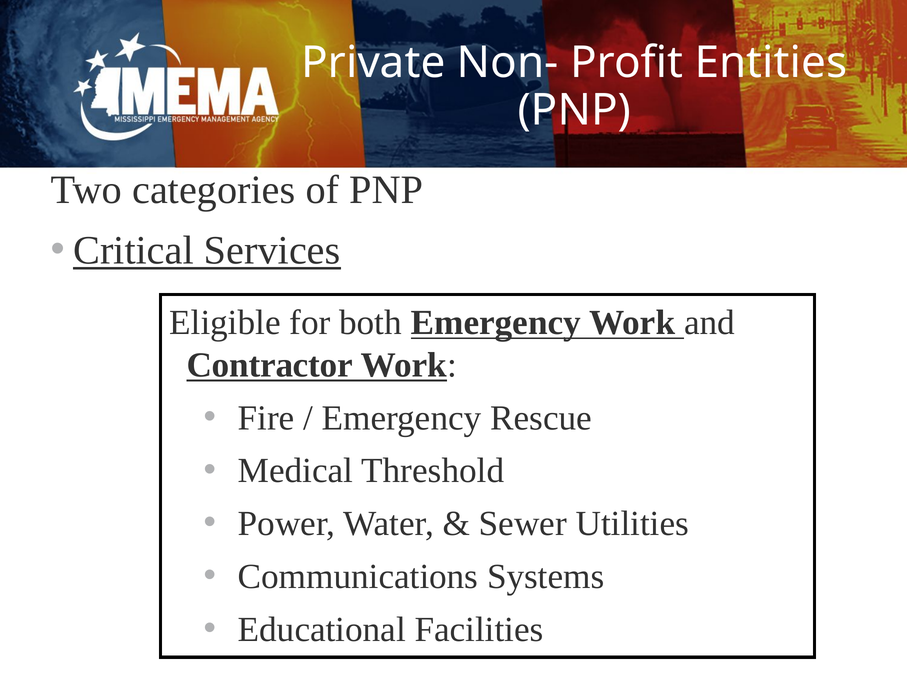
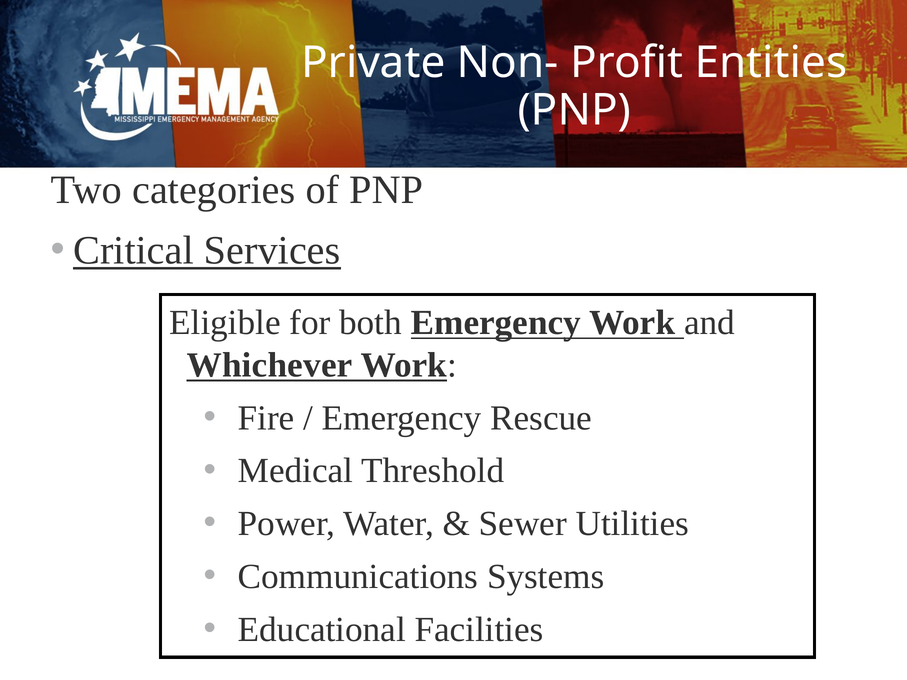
Contractor: Contractor -> Whichever
